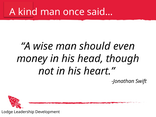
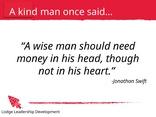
even: even -> need
